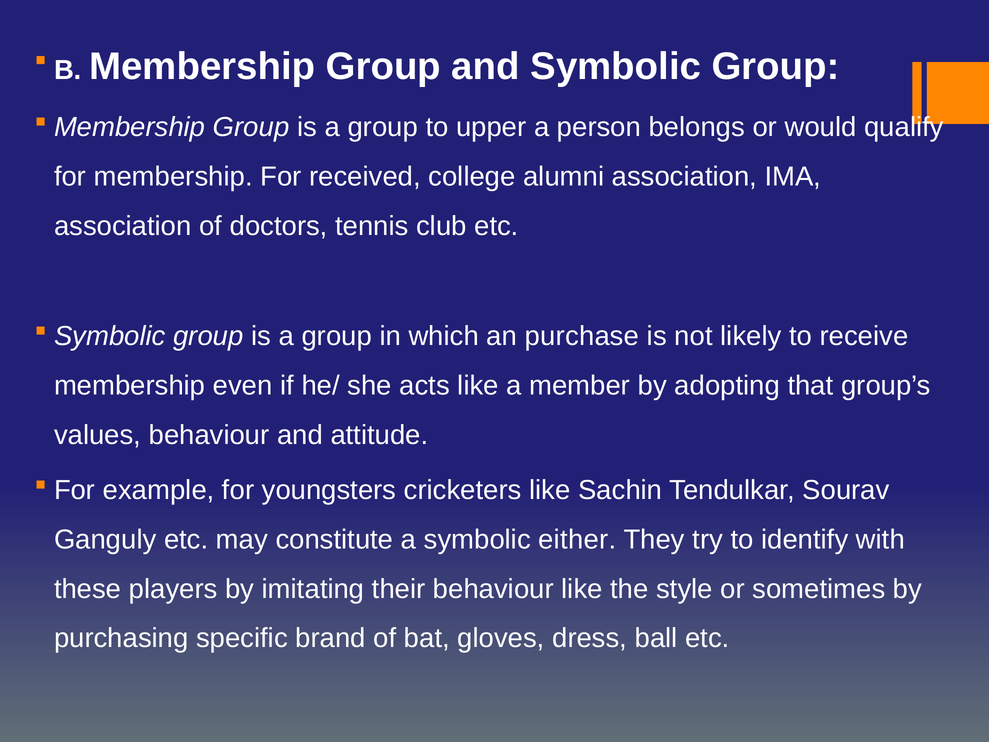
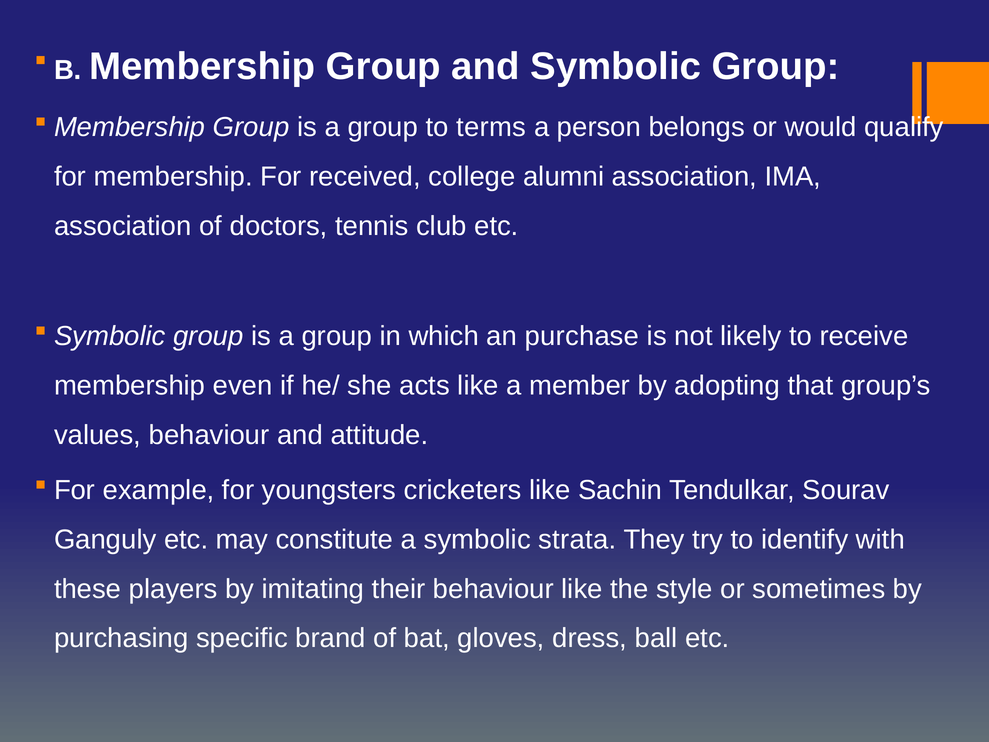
upper: upper -> terms
either: either -> strata
